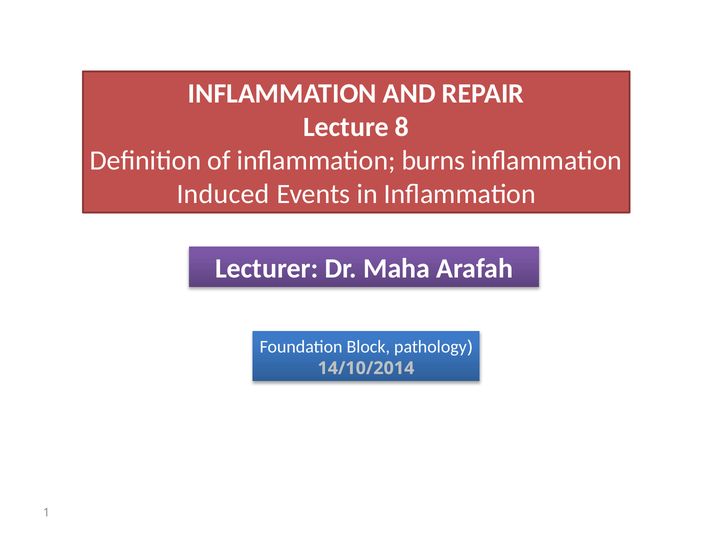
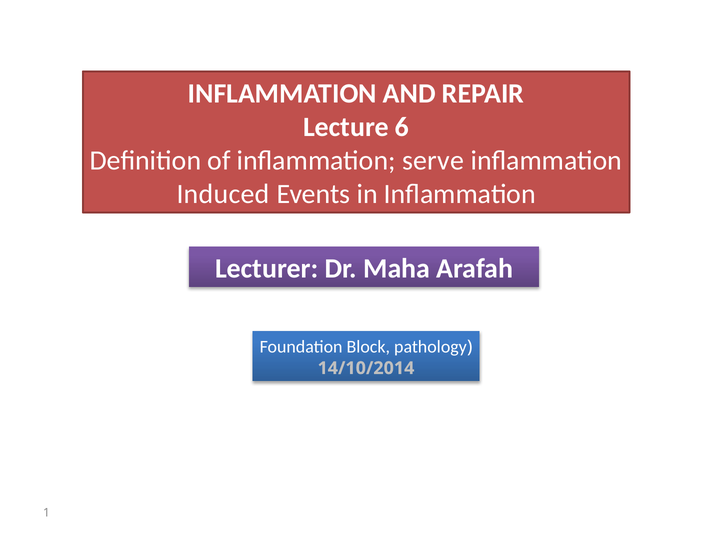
8: 8 -> 6
burns: burns -> serve
